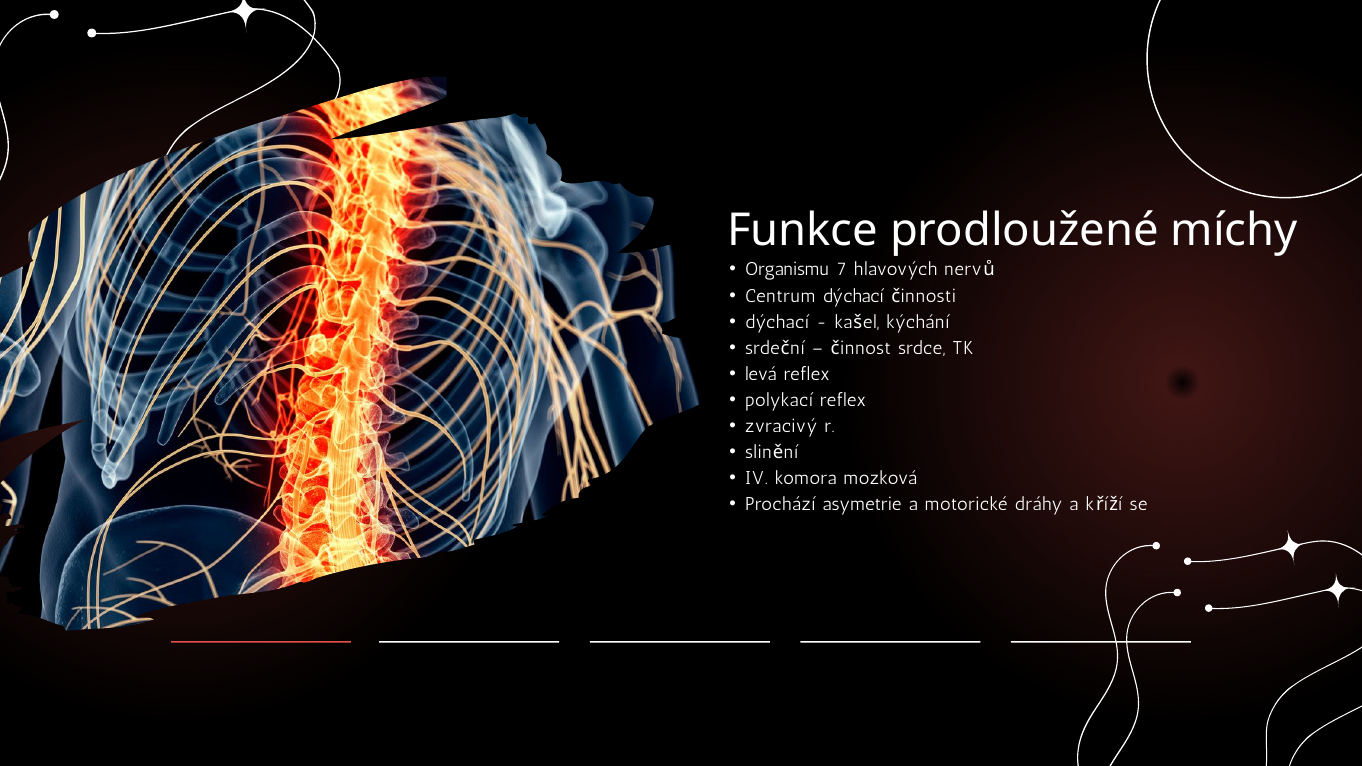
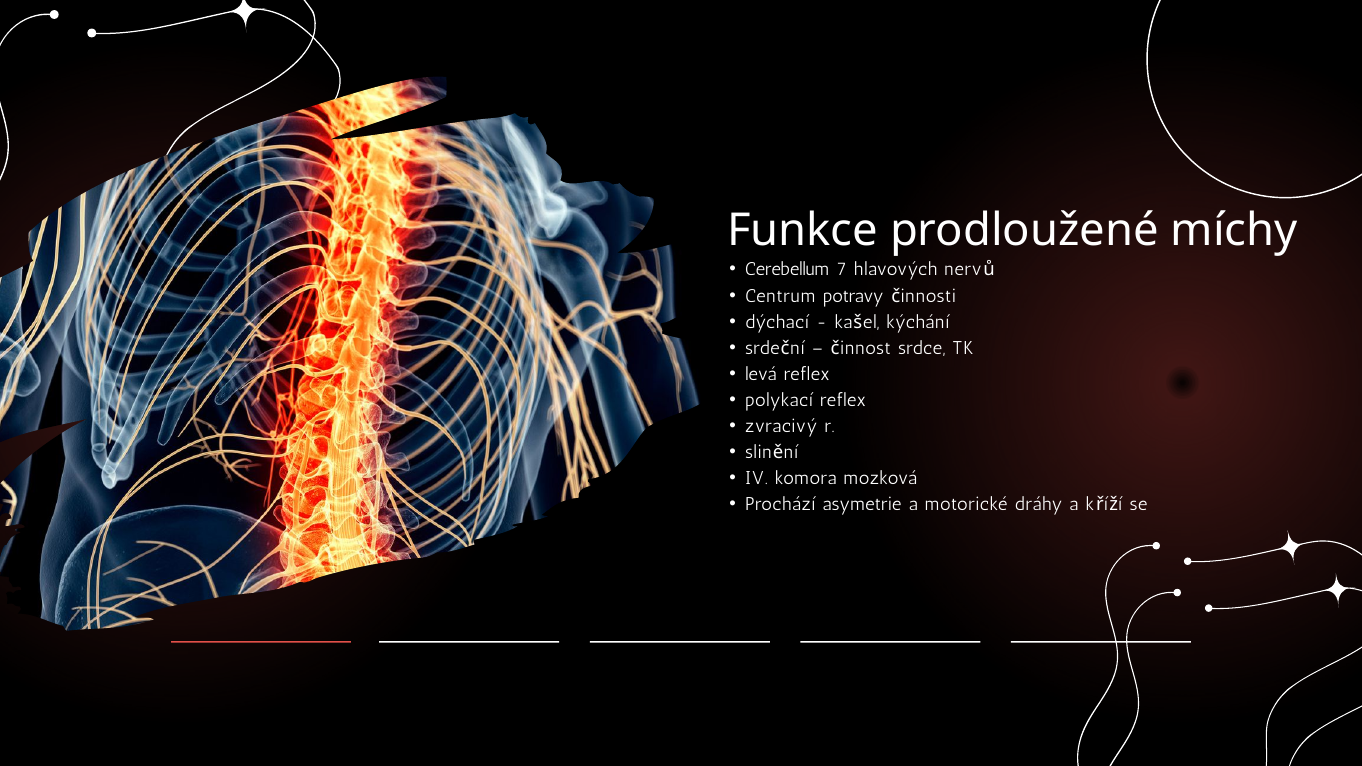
Organismu: Organismu -> Cerebellum
Centrum dýchací: dýchací -> potravy
